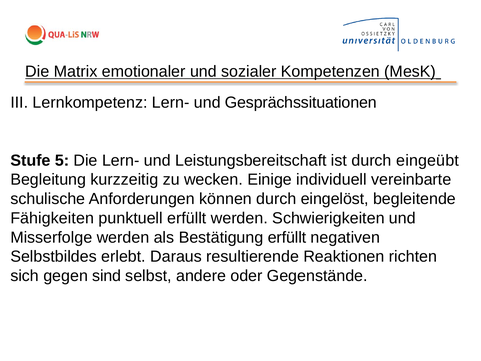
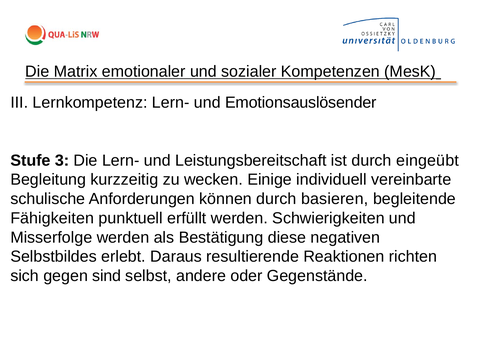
Gesprächssituationen: Gesprächssituationen -> Emotionsauslösender
5: 5 -> 3
eingelöst: eingelöst -> basieren
Bestätigung erfüllt: erfüllt -> diese
